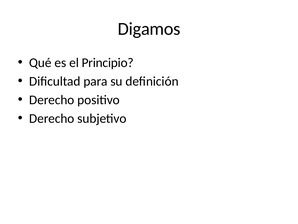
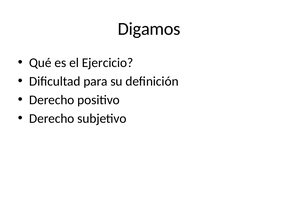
Principio: Principio -> Ejercicio
